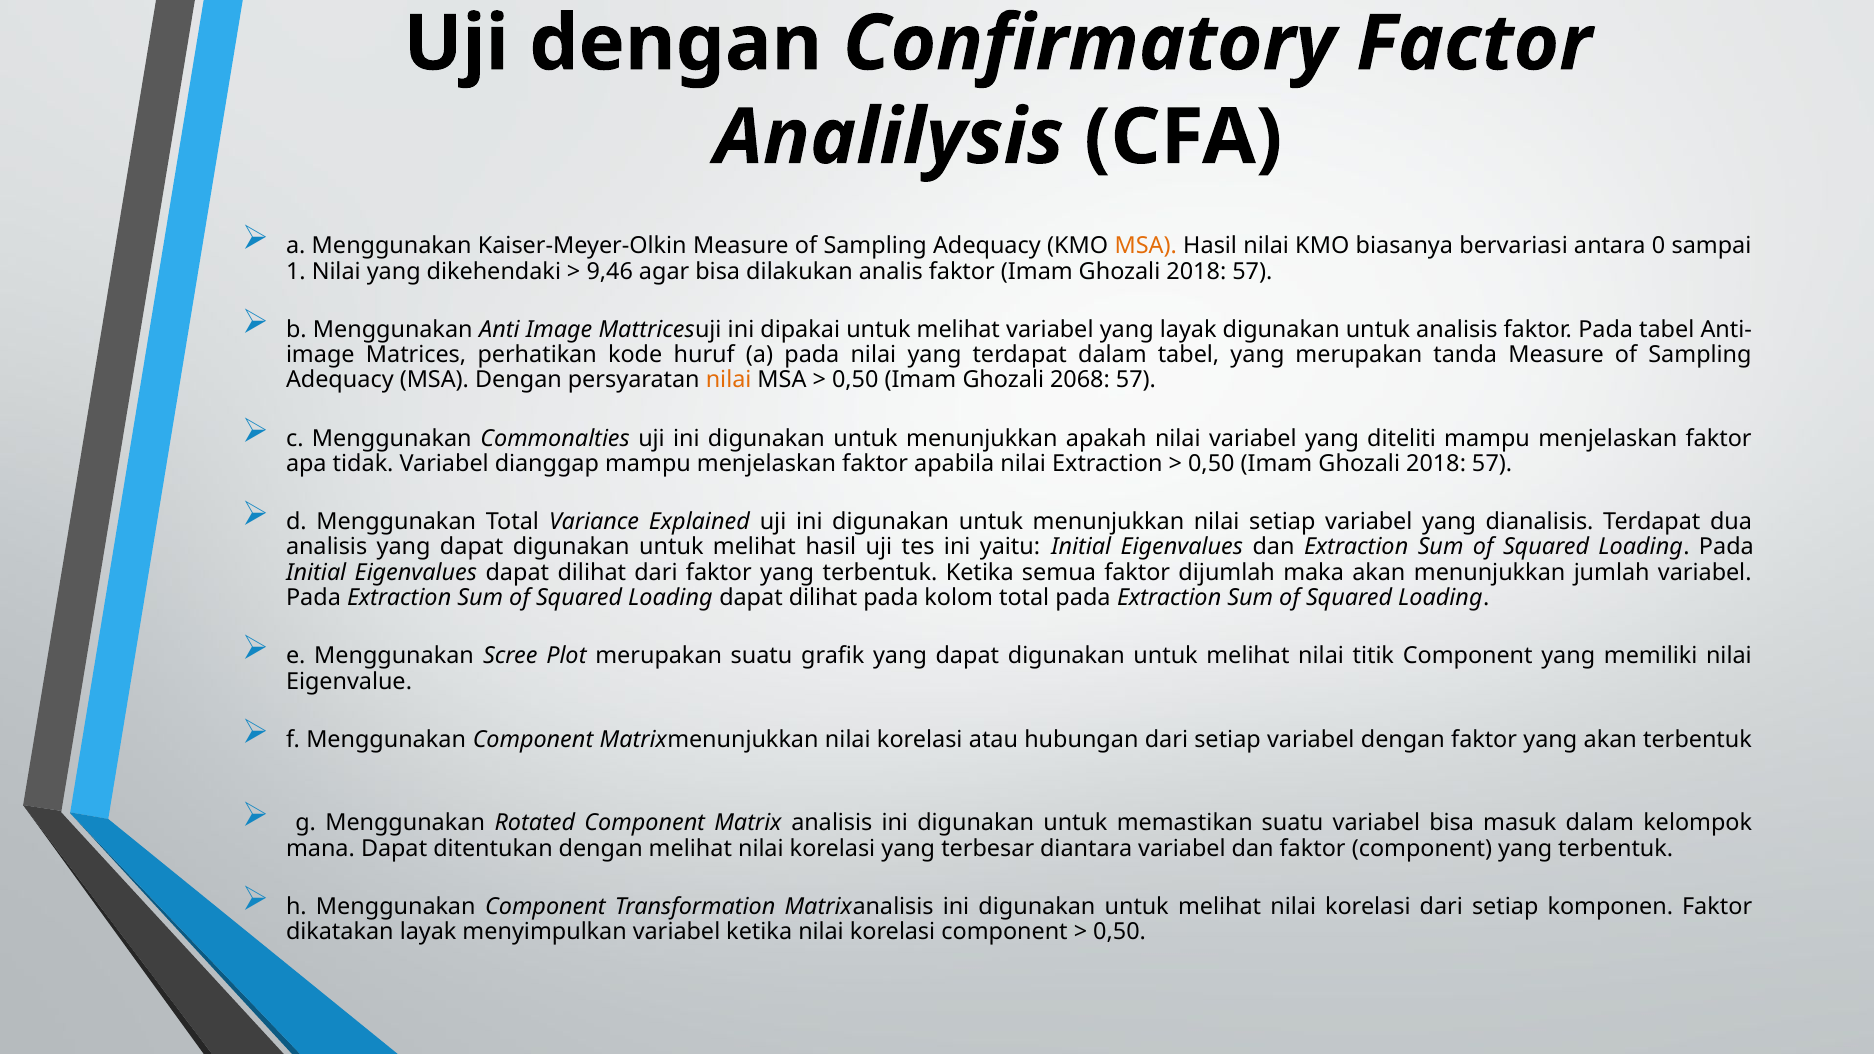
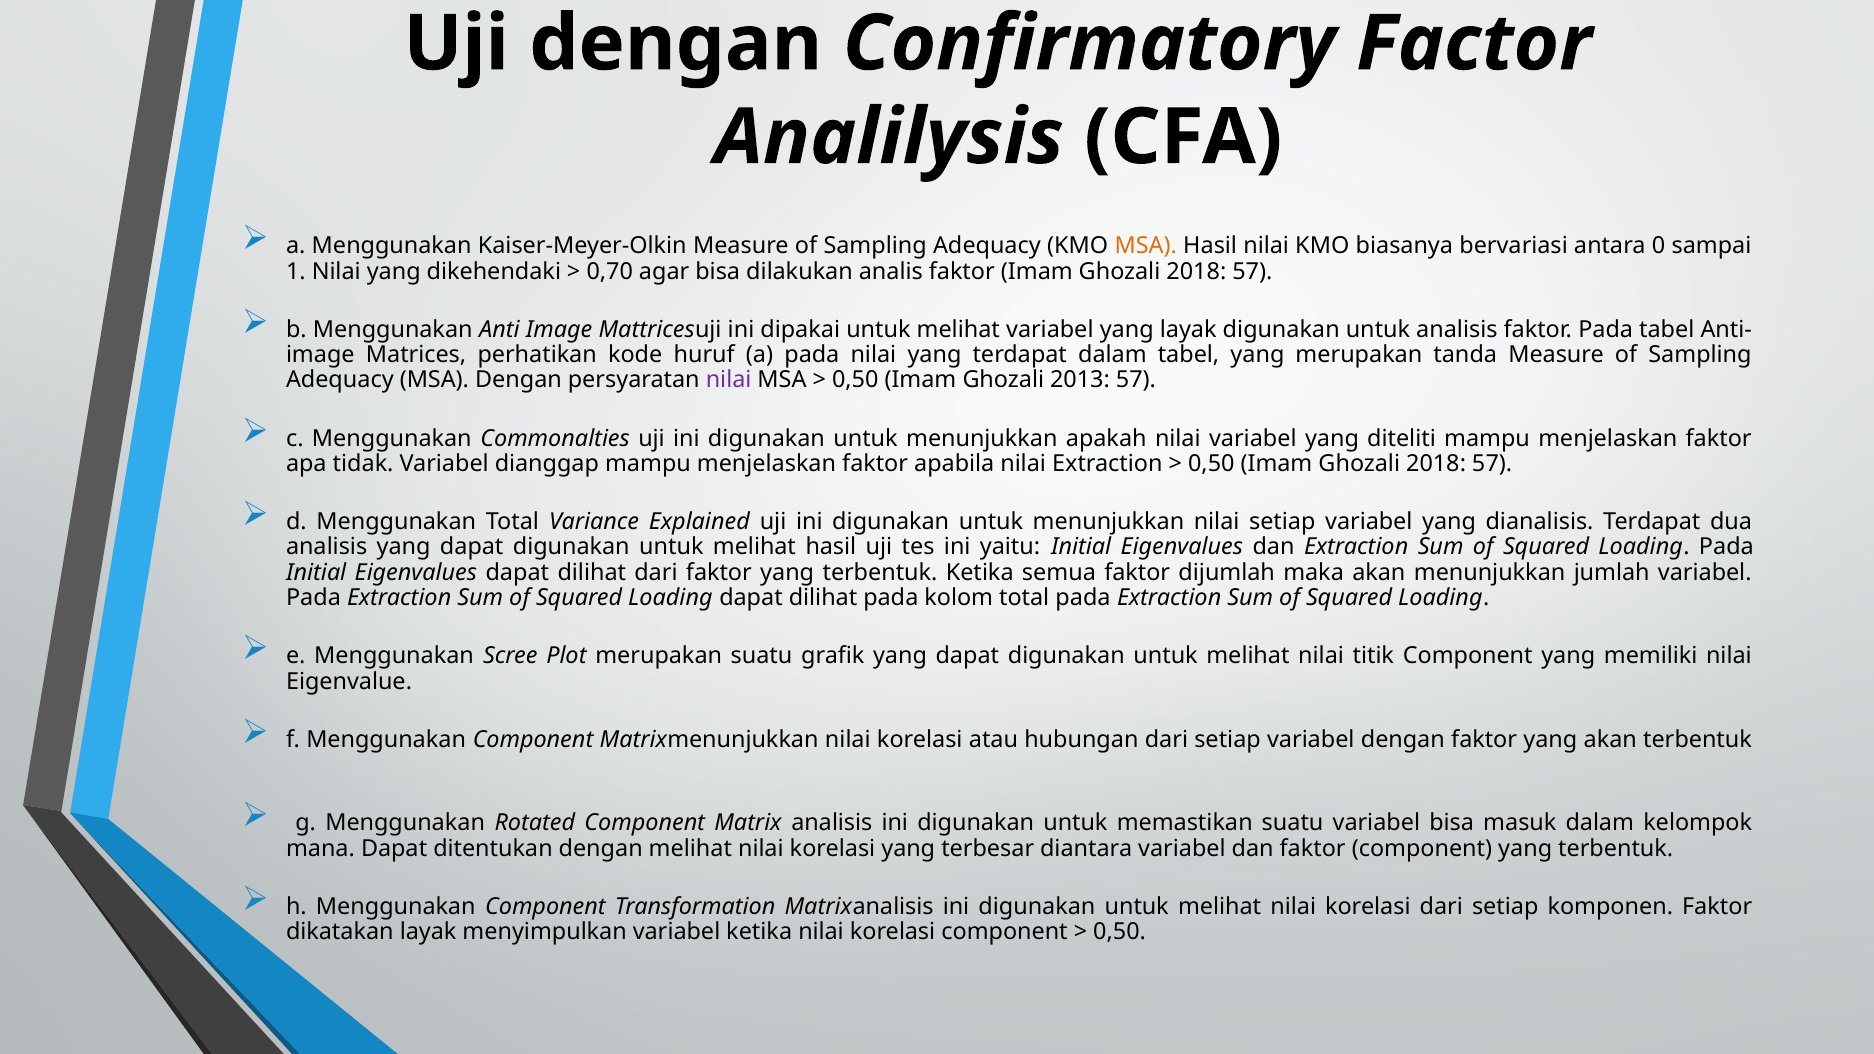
9,46: 9,46 -> 0,70
nilai at (729, 380) colour: orange -> purple
2068: 2068 -> 2013
